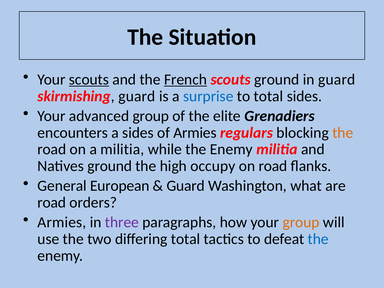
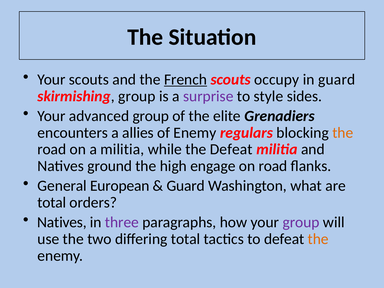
scouts at (89, 79) underline: present -> none
scouts ground: ground -> occupy
skirmishing guard: guard -> group
surprise colour: blue -> purple
to total: total -> style
a sides: sides -> allies
of Armies: Armies -> Enemy
while the Enemy: Enemy -> Defeat
occupy: occupy -> engage
road at (52, 203): road -> total
Armies at (62, 222): Armies -> Natives
group at (301, 222) colour: orange -> purple
the at (318, 239) colour: blue -> orange
